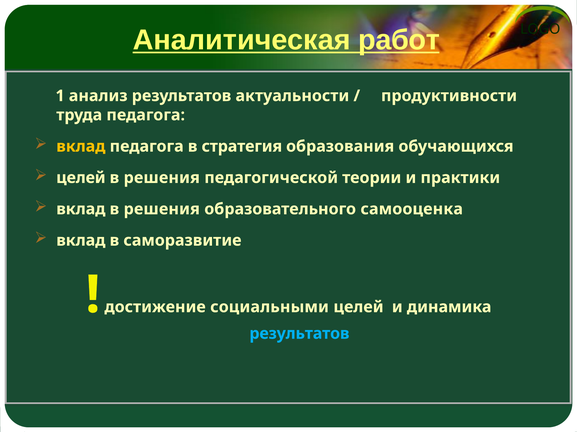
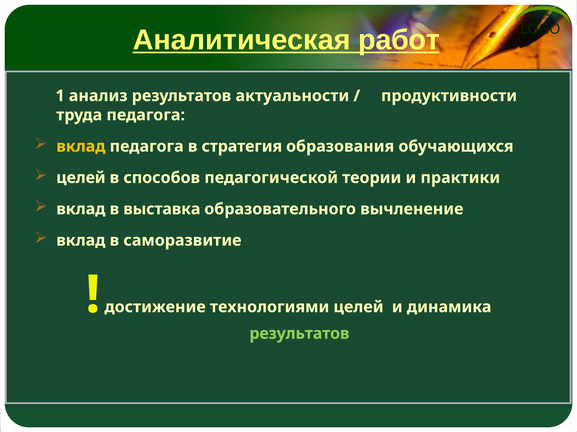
решения at (162, 178): решения -> способов
вклад в решения: решения -> выставка
самооценка: самооценка -> вычленение
социальными: социальными -> технологиями
результатов at (299, 334) colour: light blue -> light green
